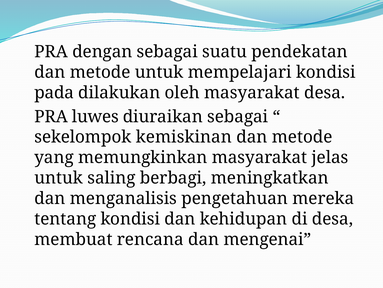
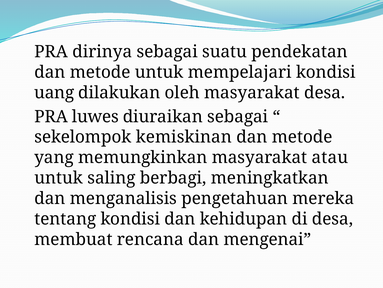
dengan: dengan -> dirinya
pada: pada -> uang
jelas: jelas -> atau
